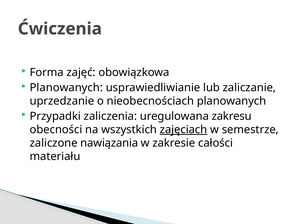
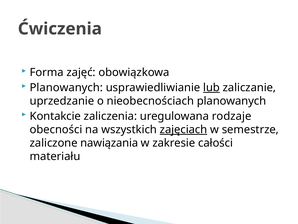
lub underline: none -> present
Przypadki: Przypadki -> Kontakcie
zakresu: zakresu -> rodzaje
